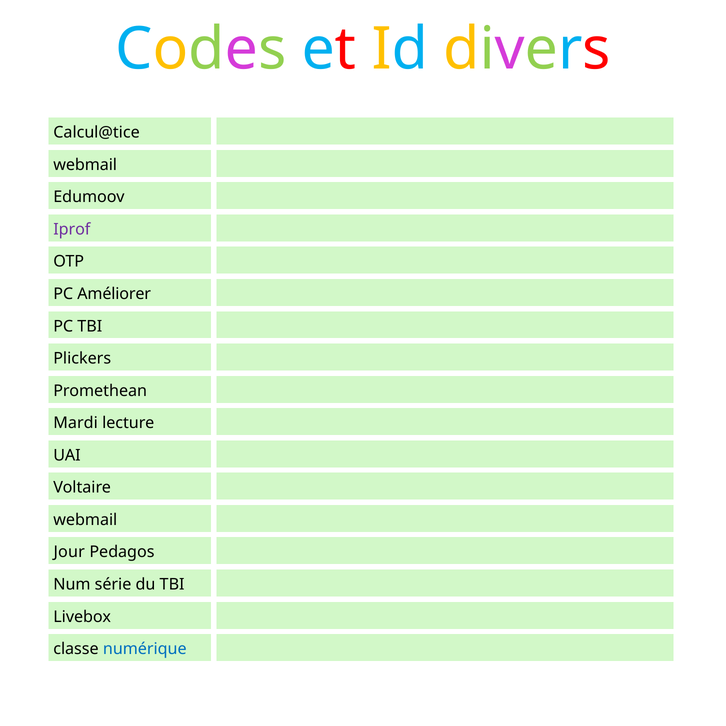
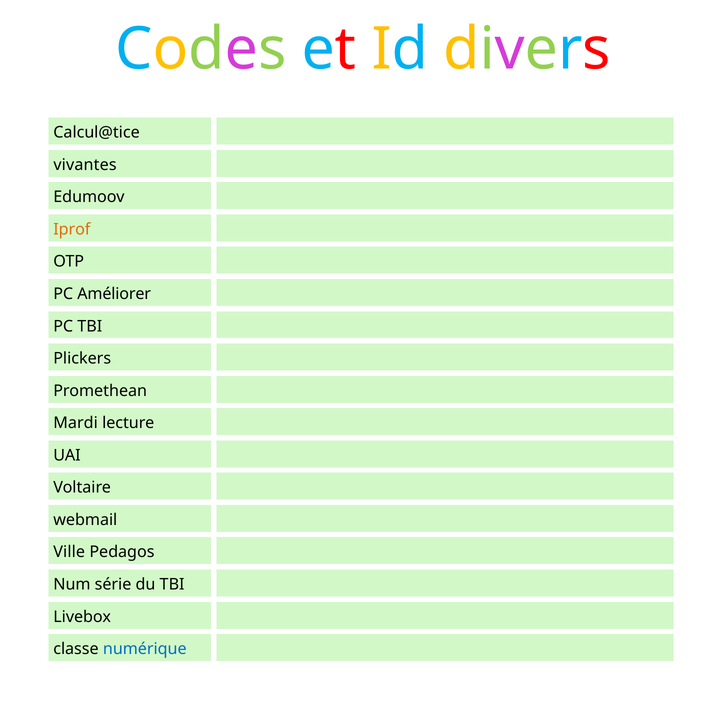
webmail at (85, 165): webmail -> vivantes
Iprof colour: purple -> orange
Jour: Jour -> Ville
